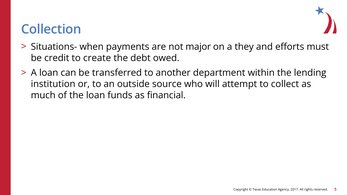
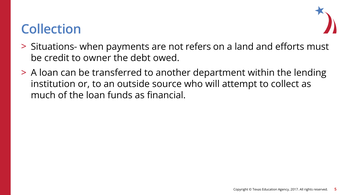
major: major -> refers
they: they -> land
create: create -> owner
